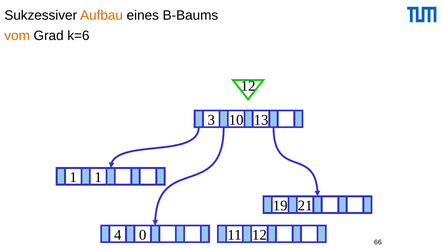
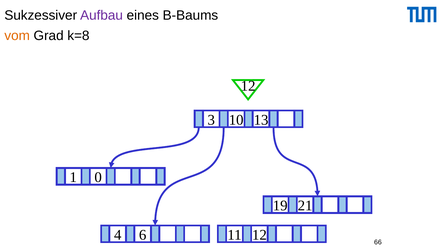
Aufbau colour: orange -> purple
k=6: k=6 -> k=8
1 1: 1 -> 0
0: 0 -> 6
